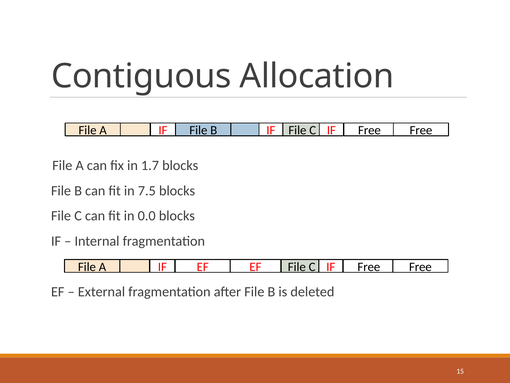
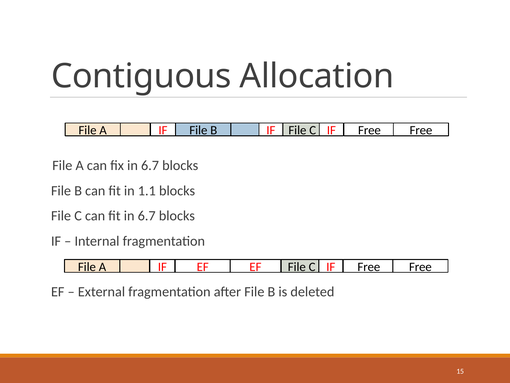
fix in 1.7: 1.7 -> 6.7
7.5: 7.5 -> 1.1
fit in 0.0: 0.0 -> 6.7
